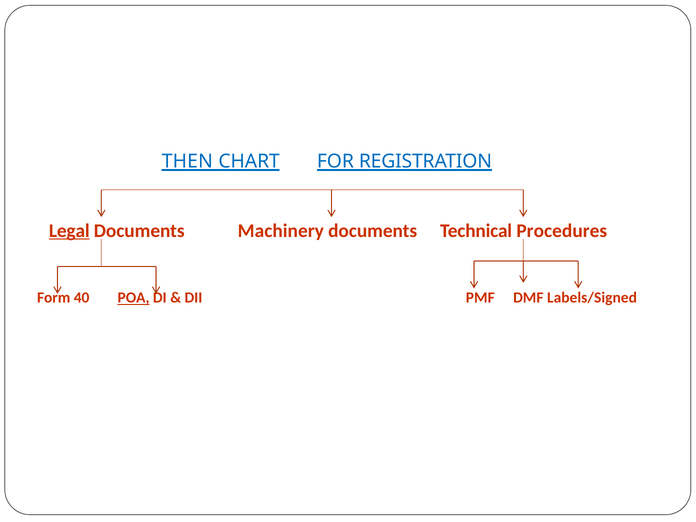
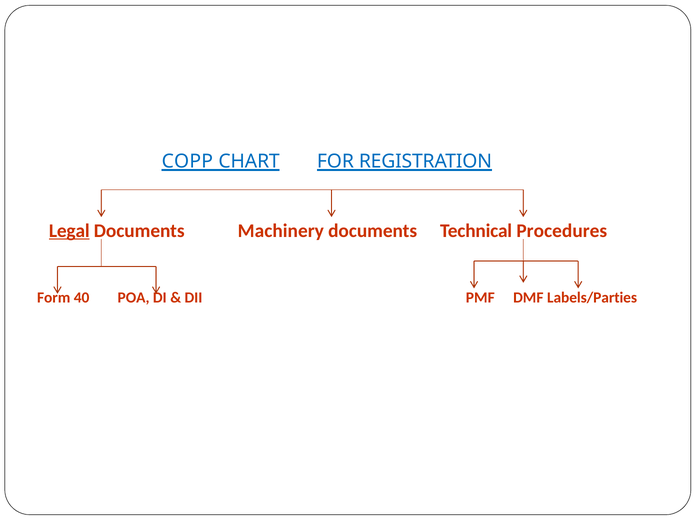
THEN: THEN -> COPP
POA underline: present -> none
Labels/Signed: Labels/Signed -> Labels/Parties
